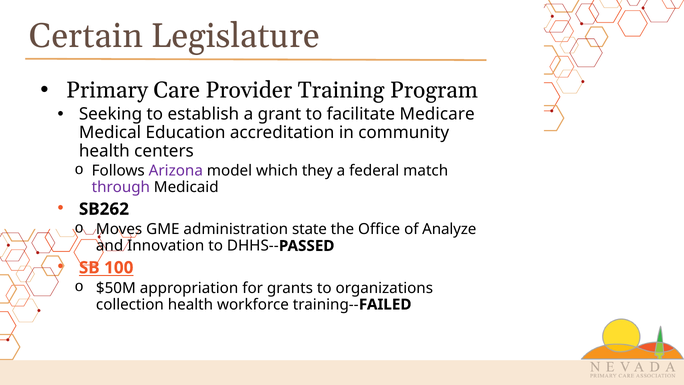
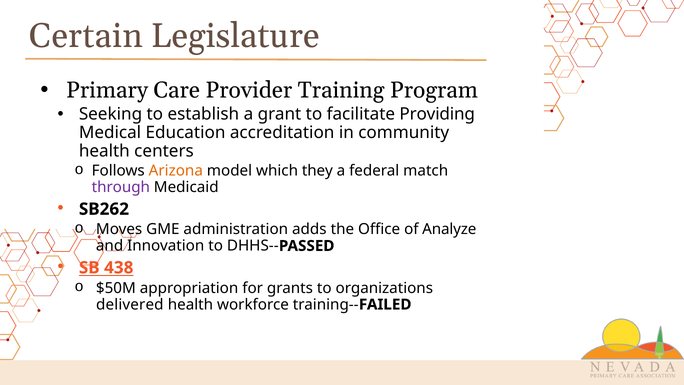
Medicare: Medicare -> Providing
Arizona colour: purple -> orange
state: state -> adds
100: 100 -> 438
collection: collection -> delivered
